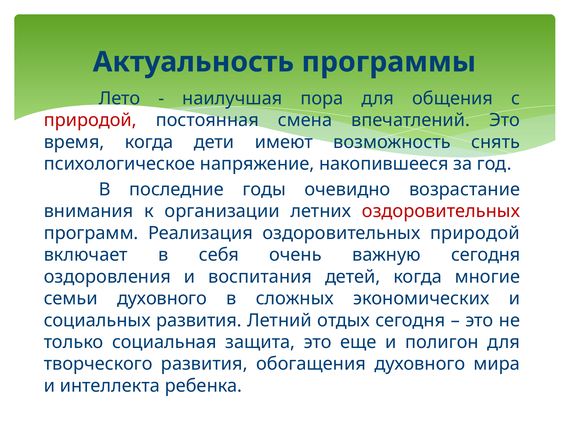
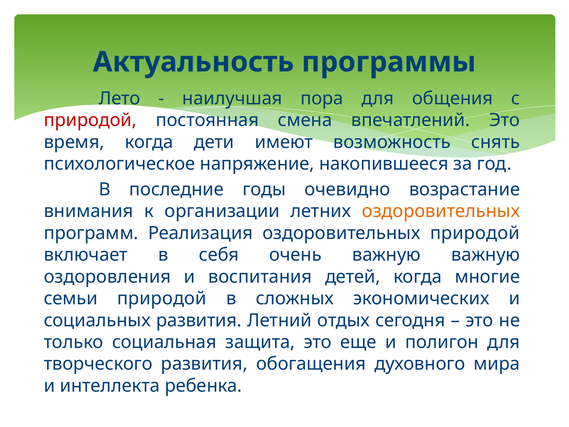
оздоровительных at (441, 211) colour: red -> orange
важную сегодня: сегодня -> важную
семьи духовного: духовного -> природой
